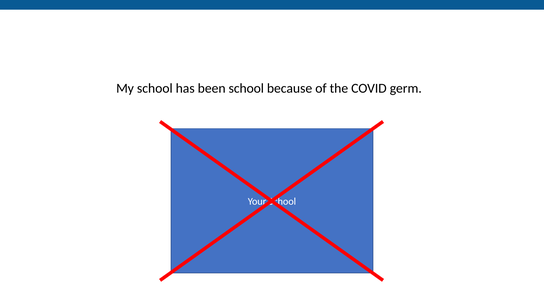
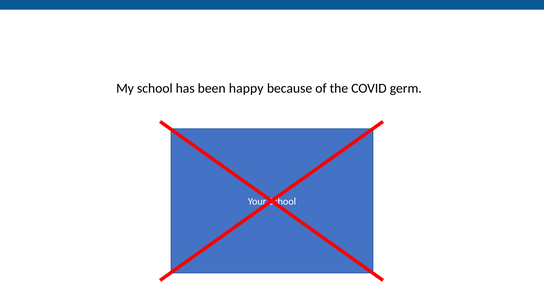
been school: school -> happy
